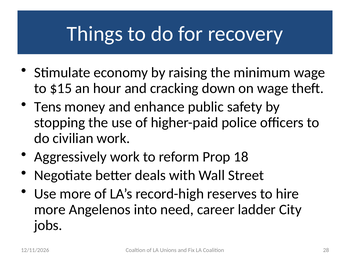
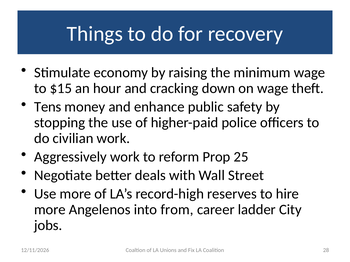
18: 18 -> 25
need: need -> from
